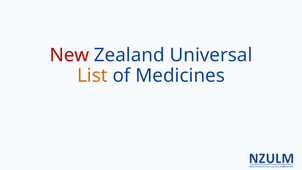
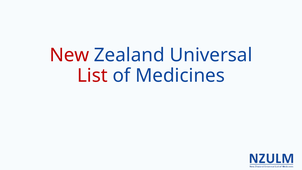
List colour: orange -> red
